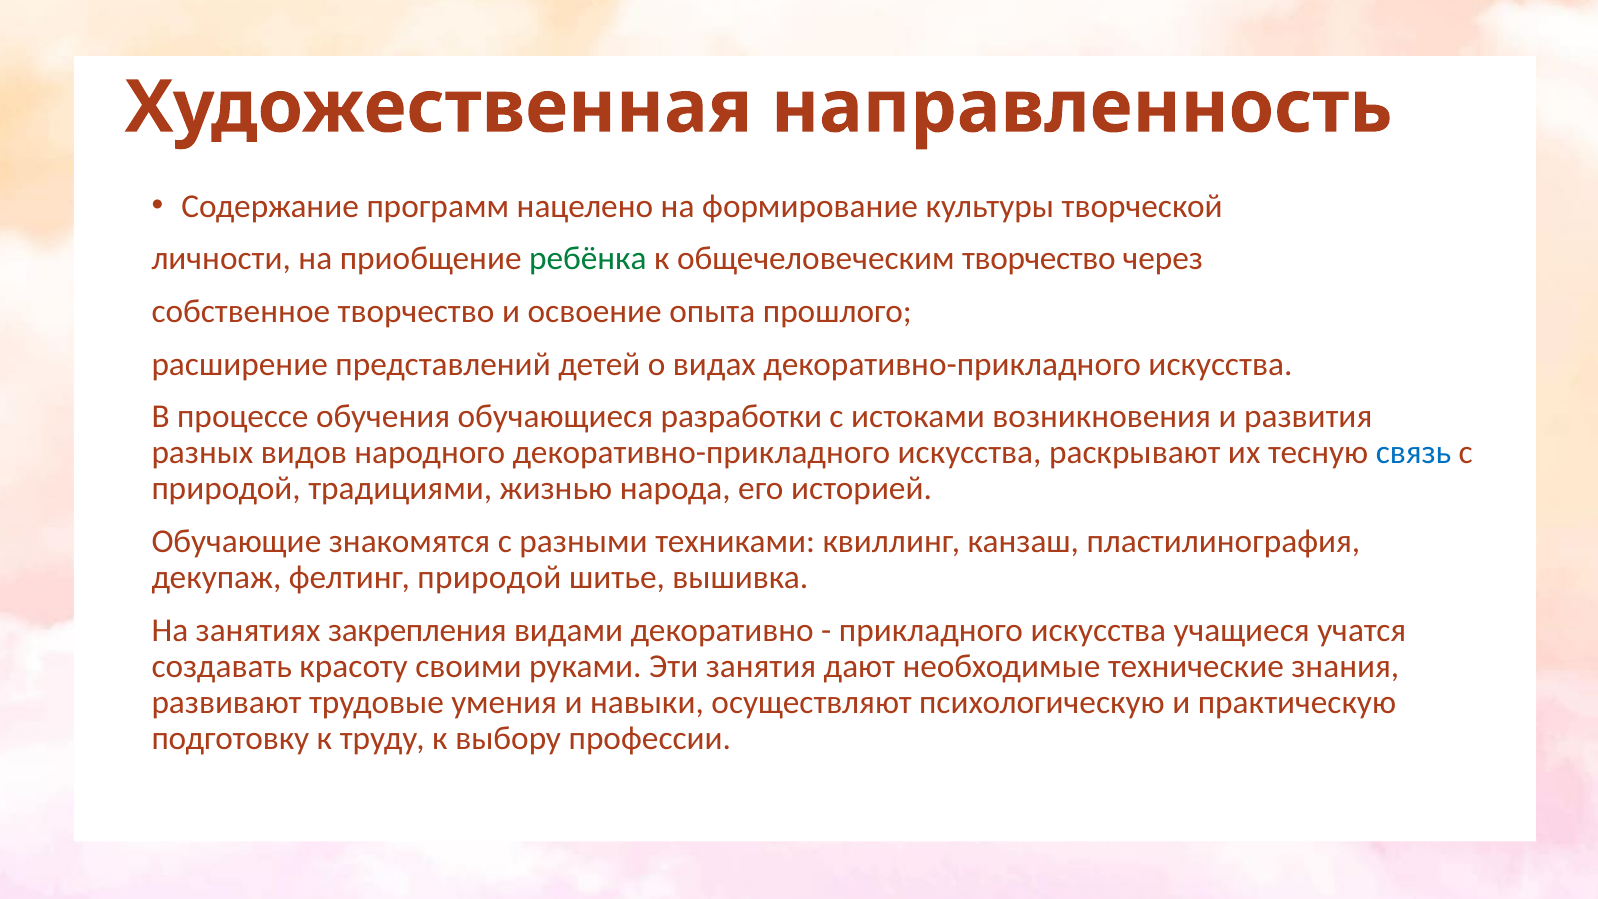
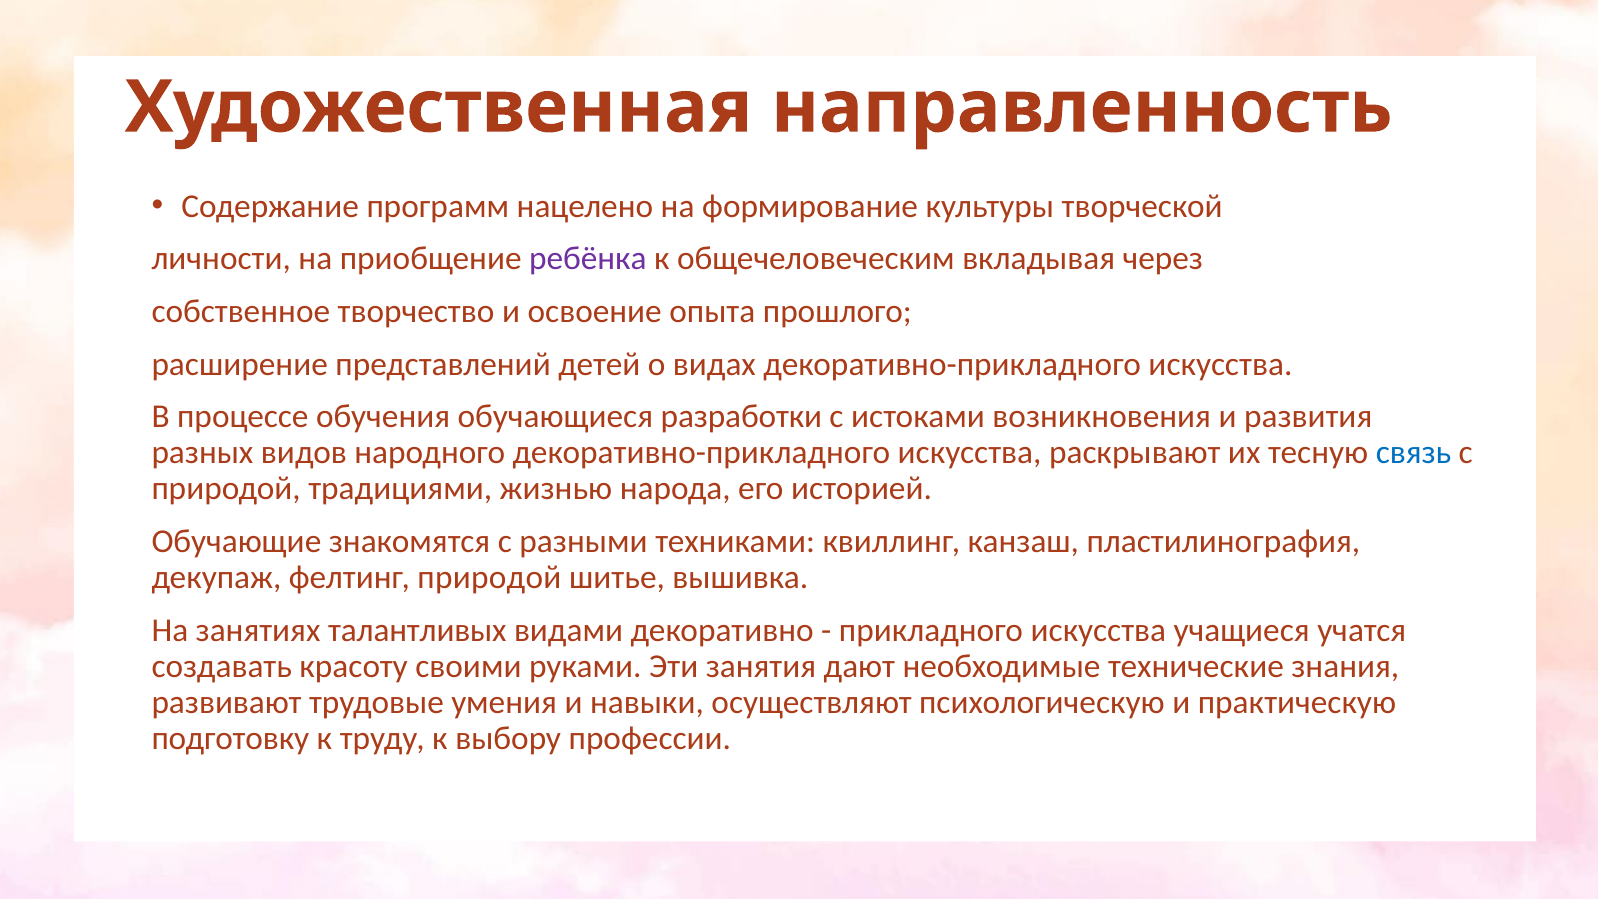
ребёнка colour: green -> purple
общечеловеческим творчество: творчество -> вкладывая
закрепления: закрепления -> талантливых
